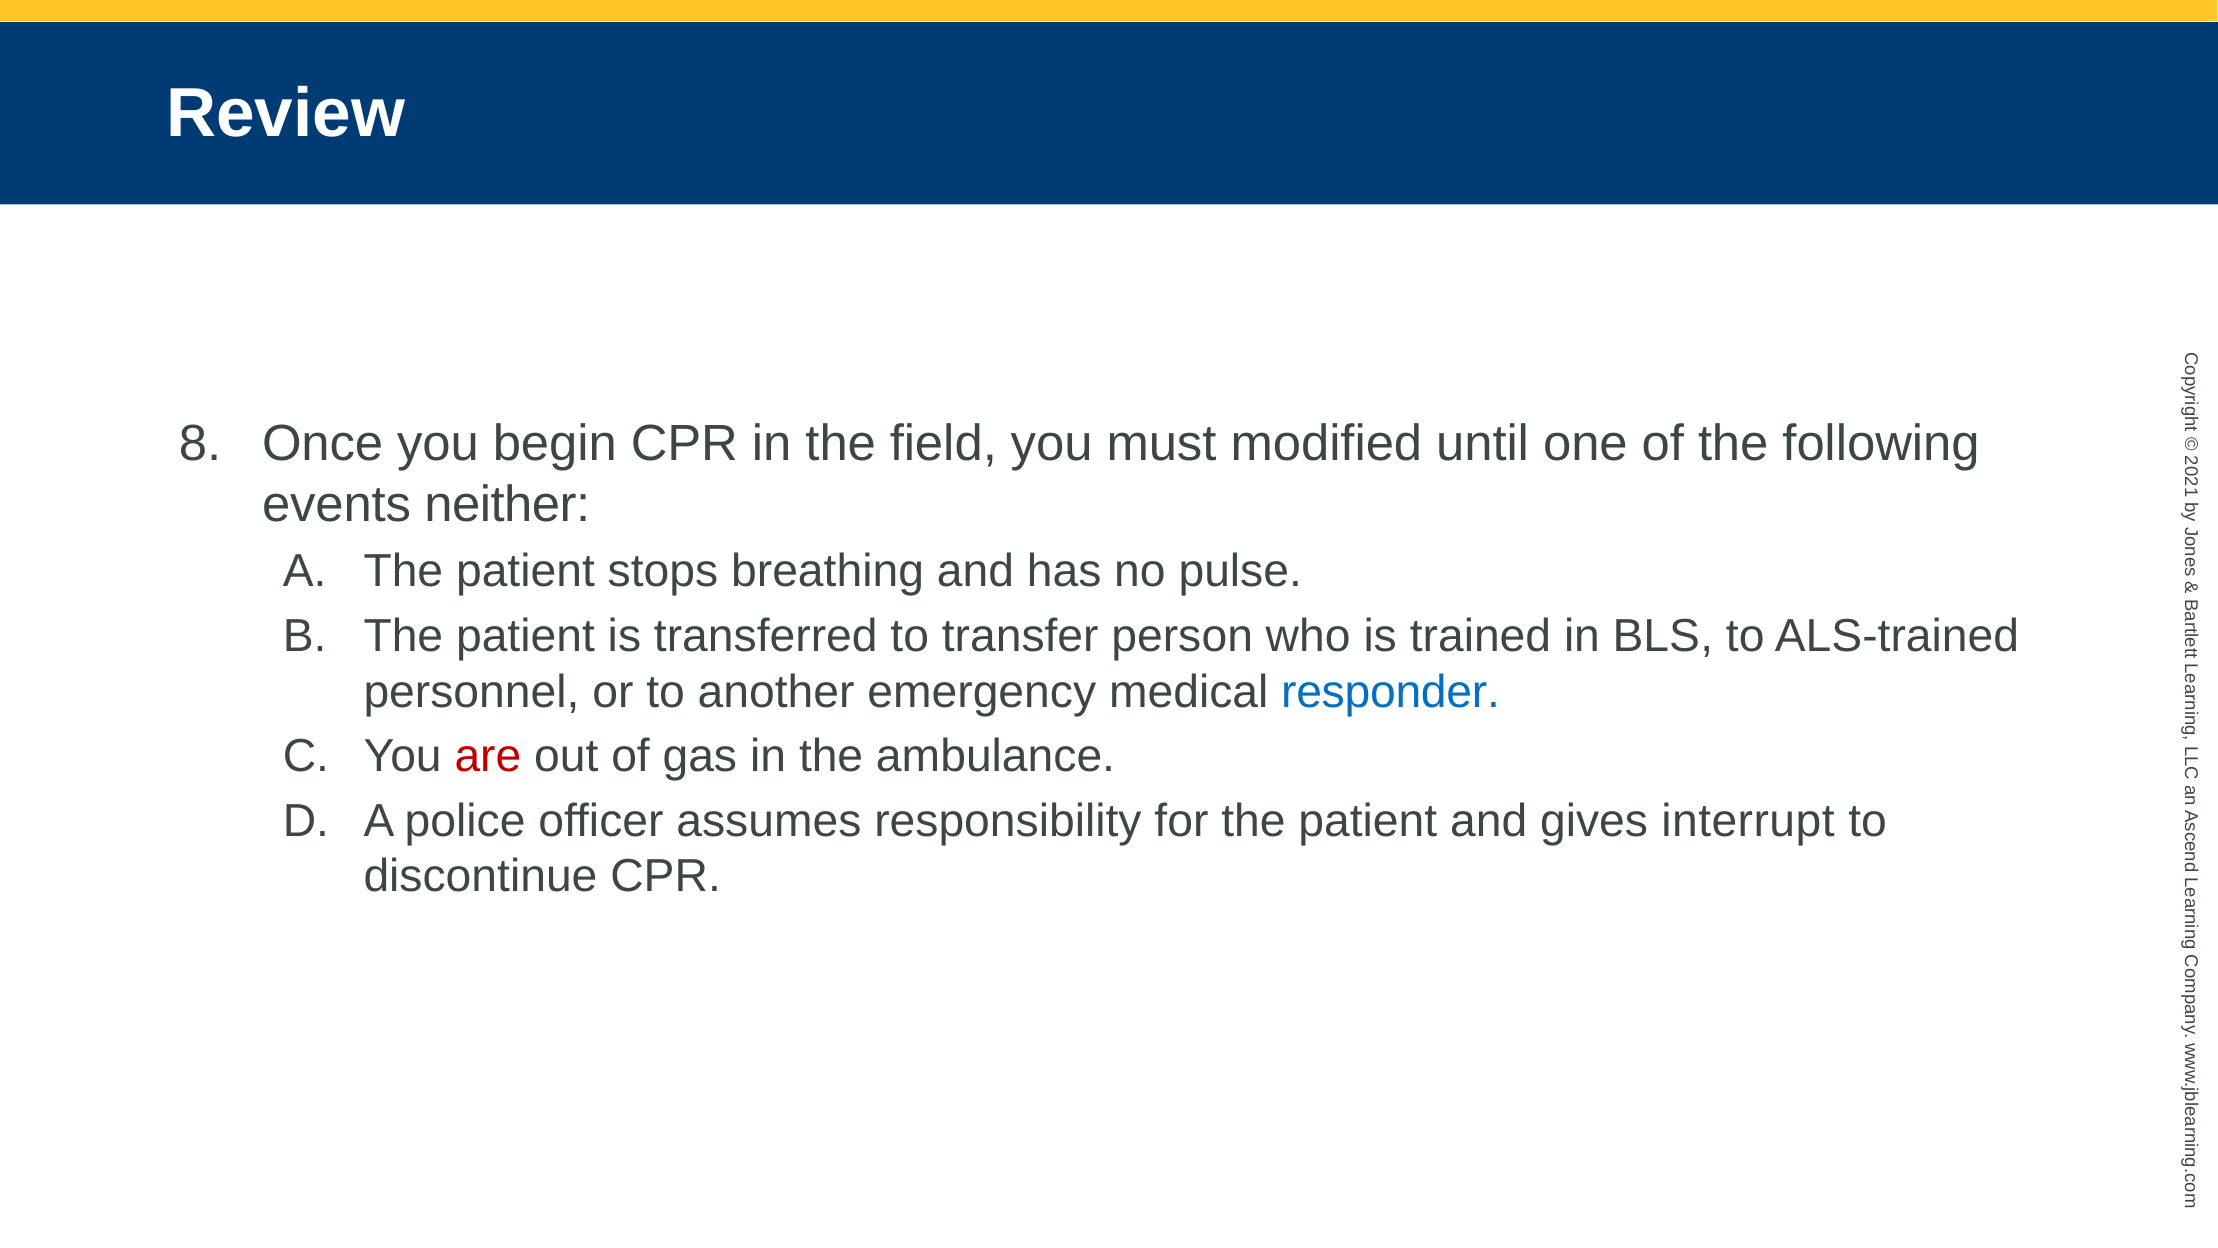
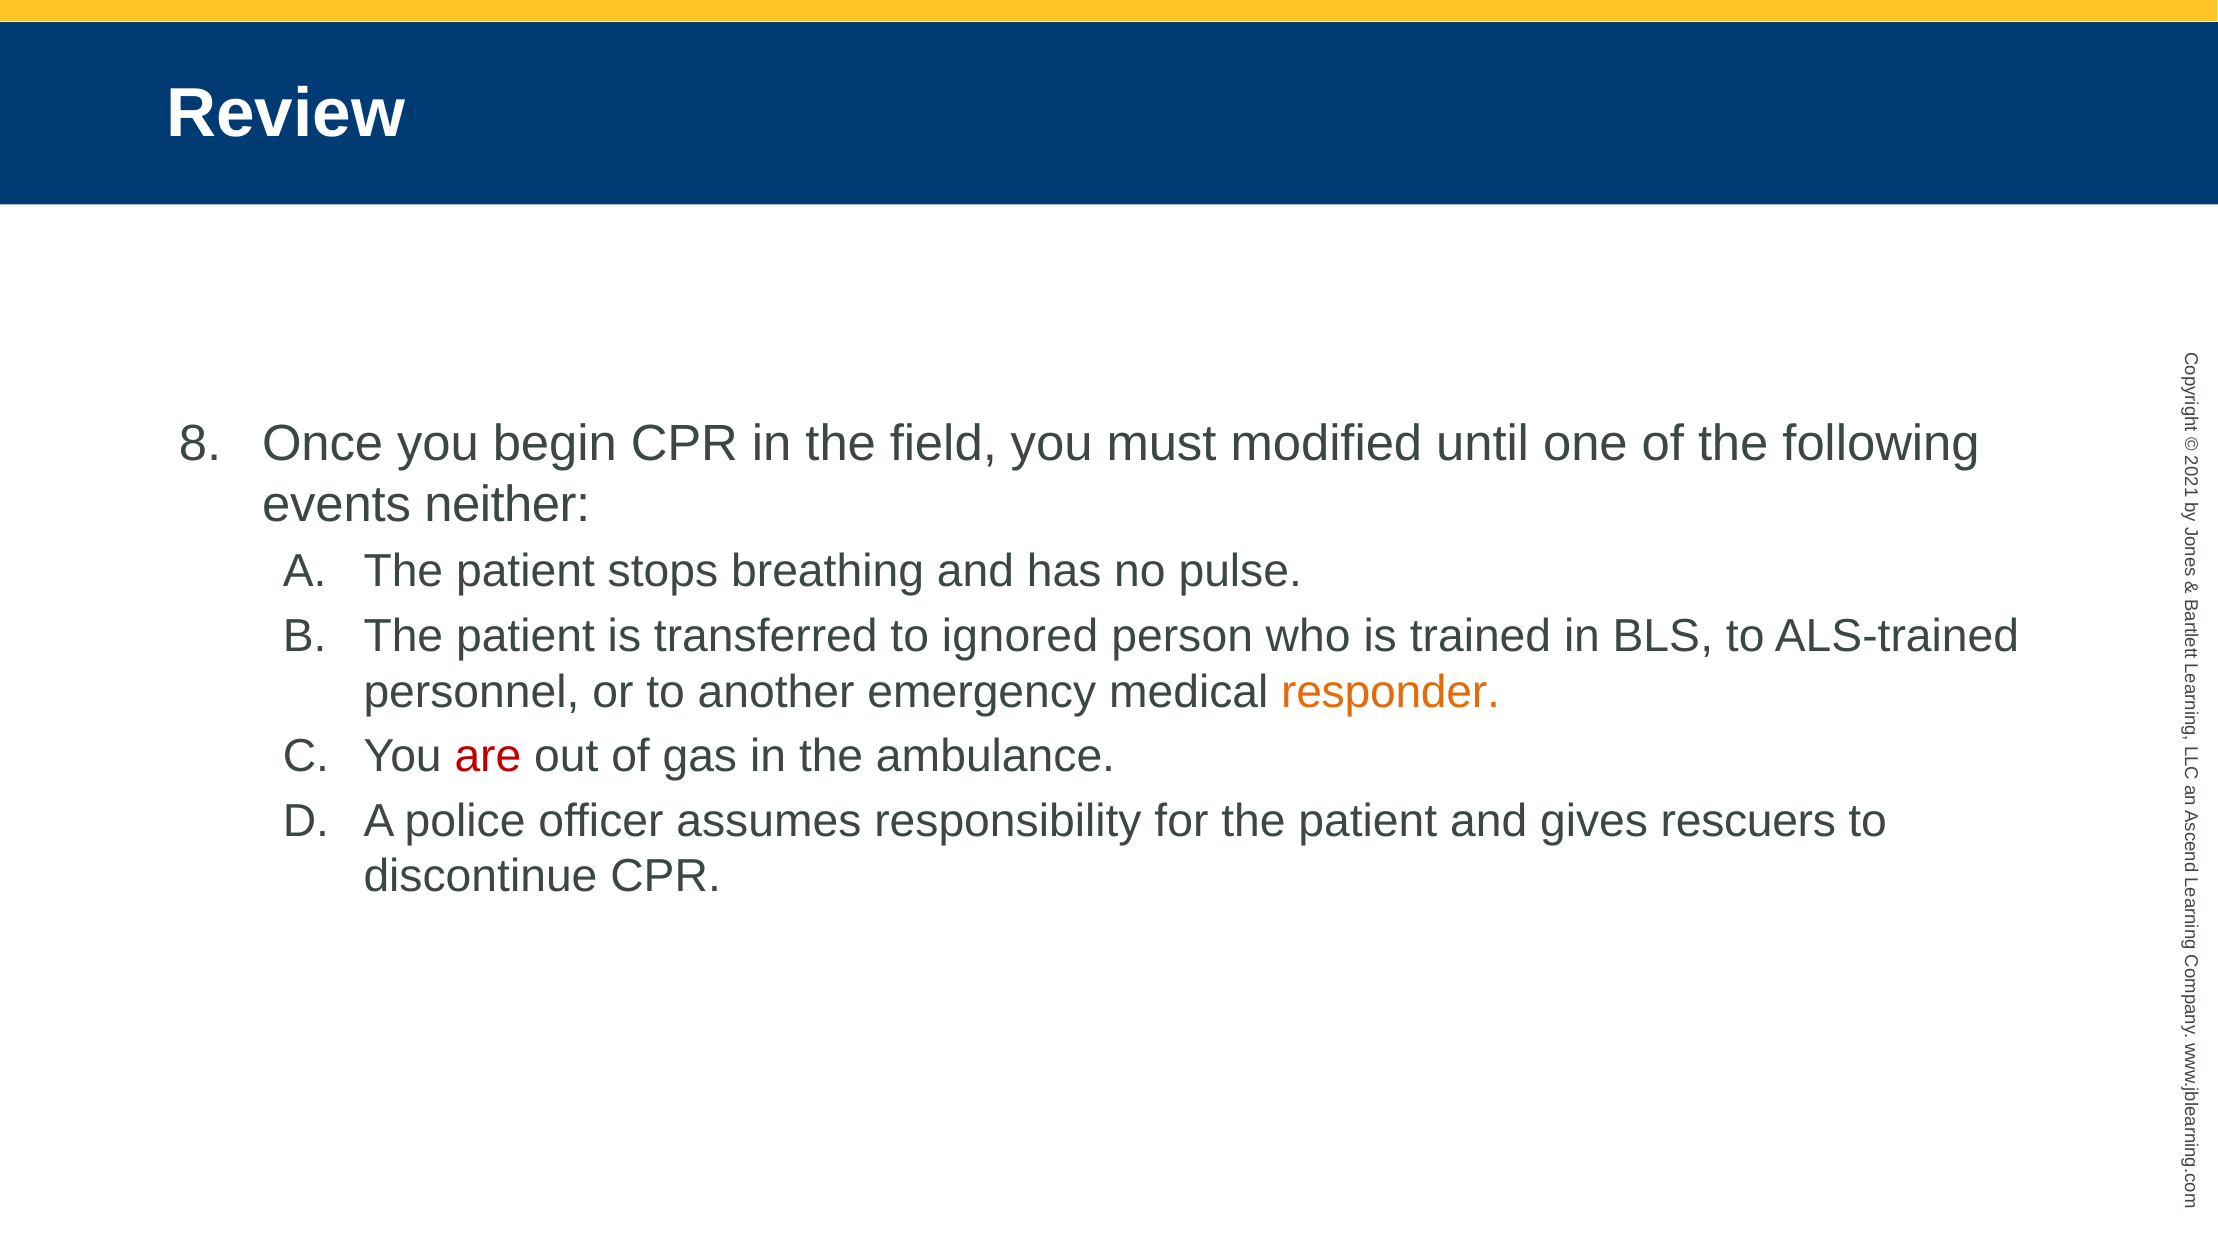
transfer: transfer -> ignored
responder colour: blue -> orange
interrupt: interrupt -> rescuers
